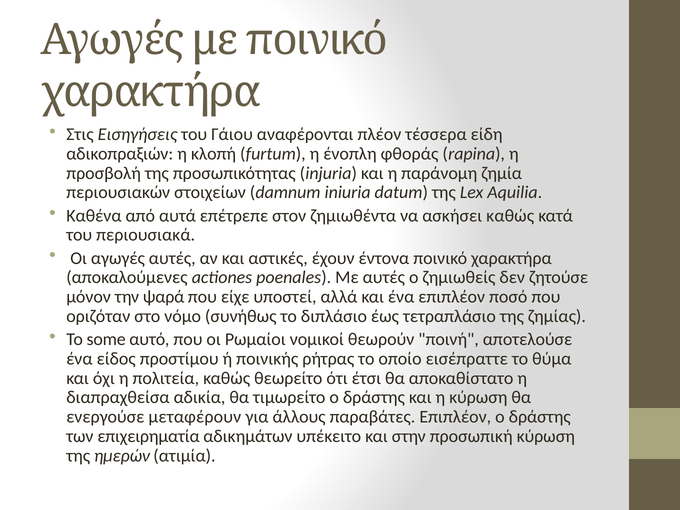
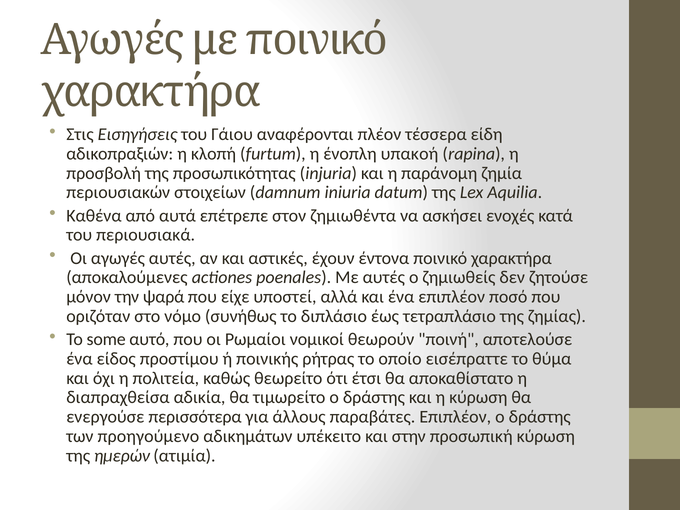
φθοράς: φθοράς -> υπακοή
ασκήσει καθώς: καθώς -> ενοχές
μεταφέρουν: μεταφέρουν -> περισσότερα
επιχειρηματία: επιχειρηματία -> προηγούμενο
